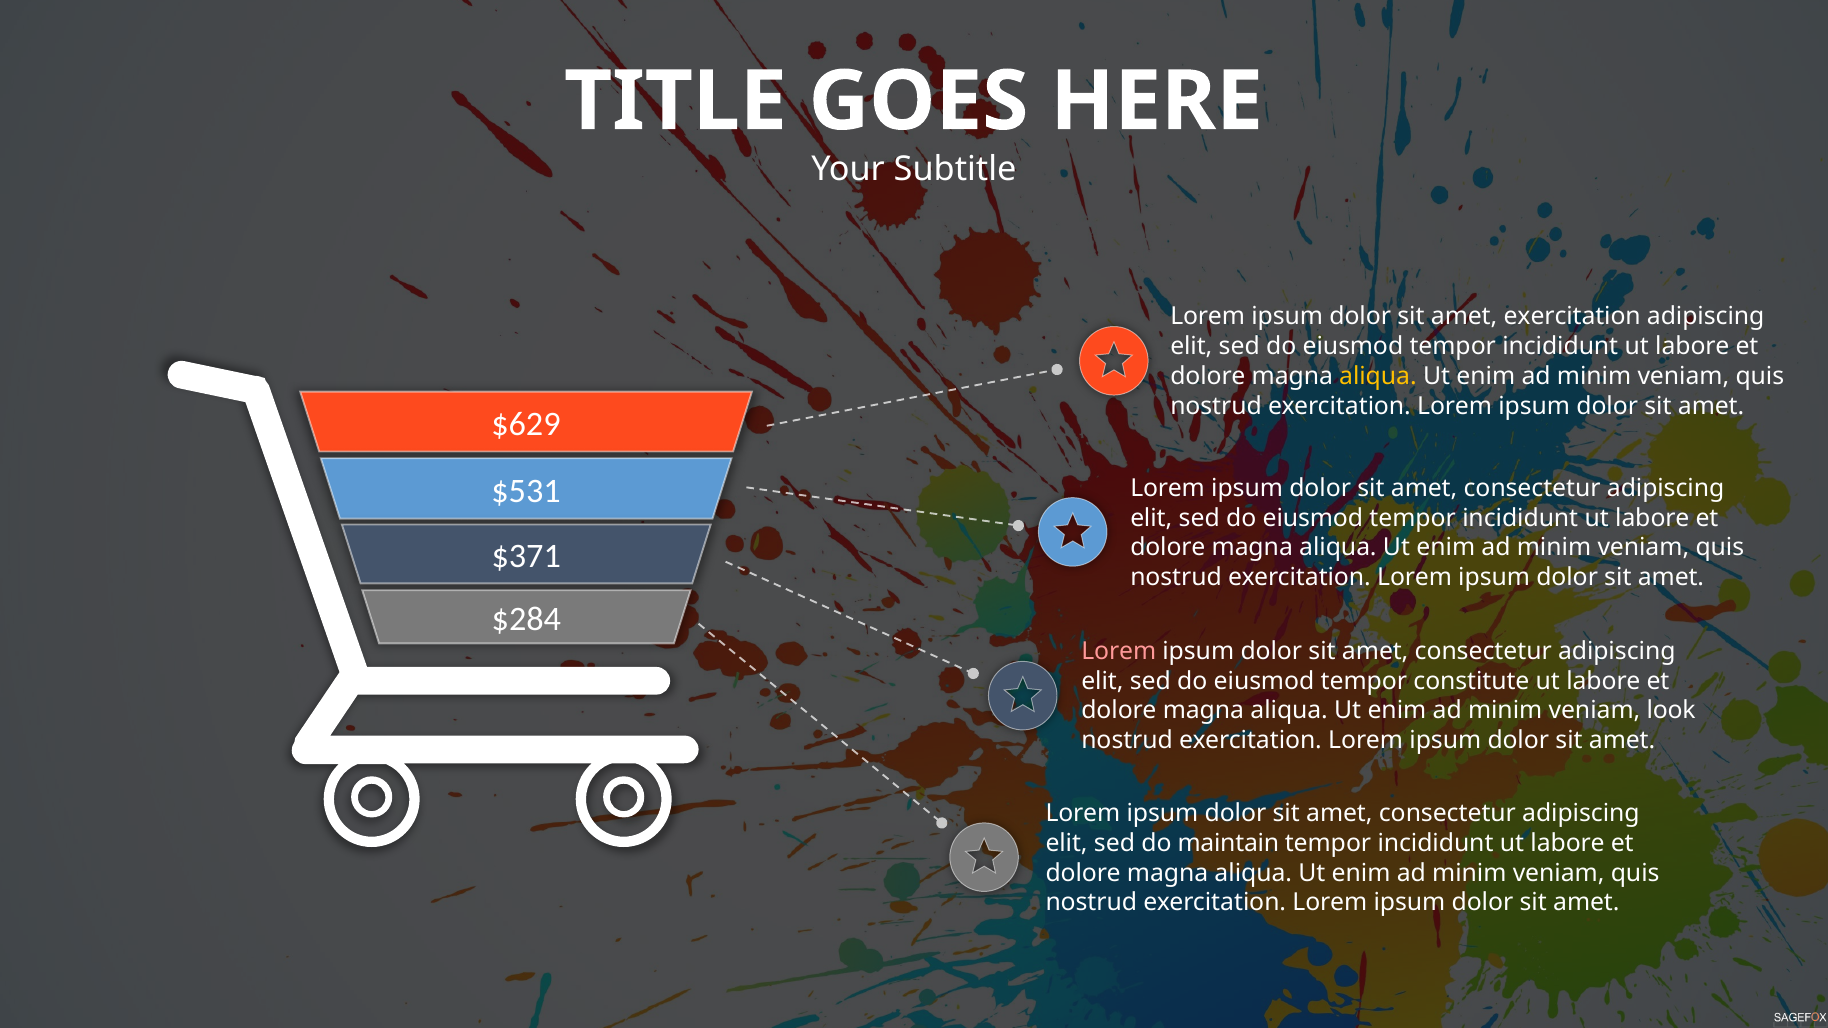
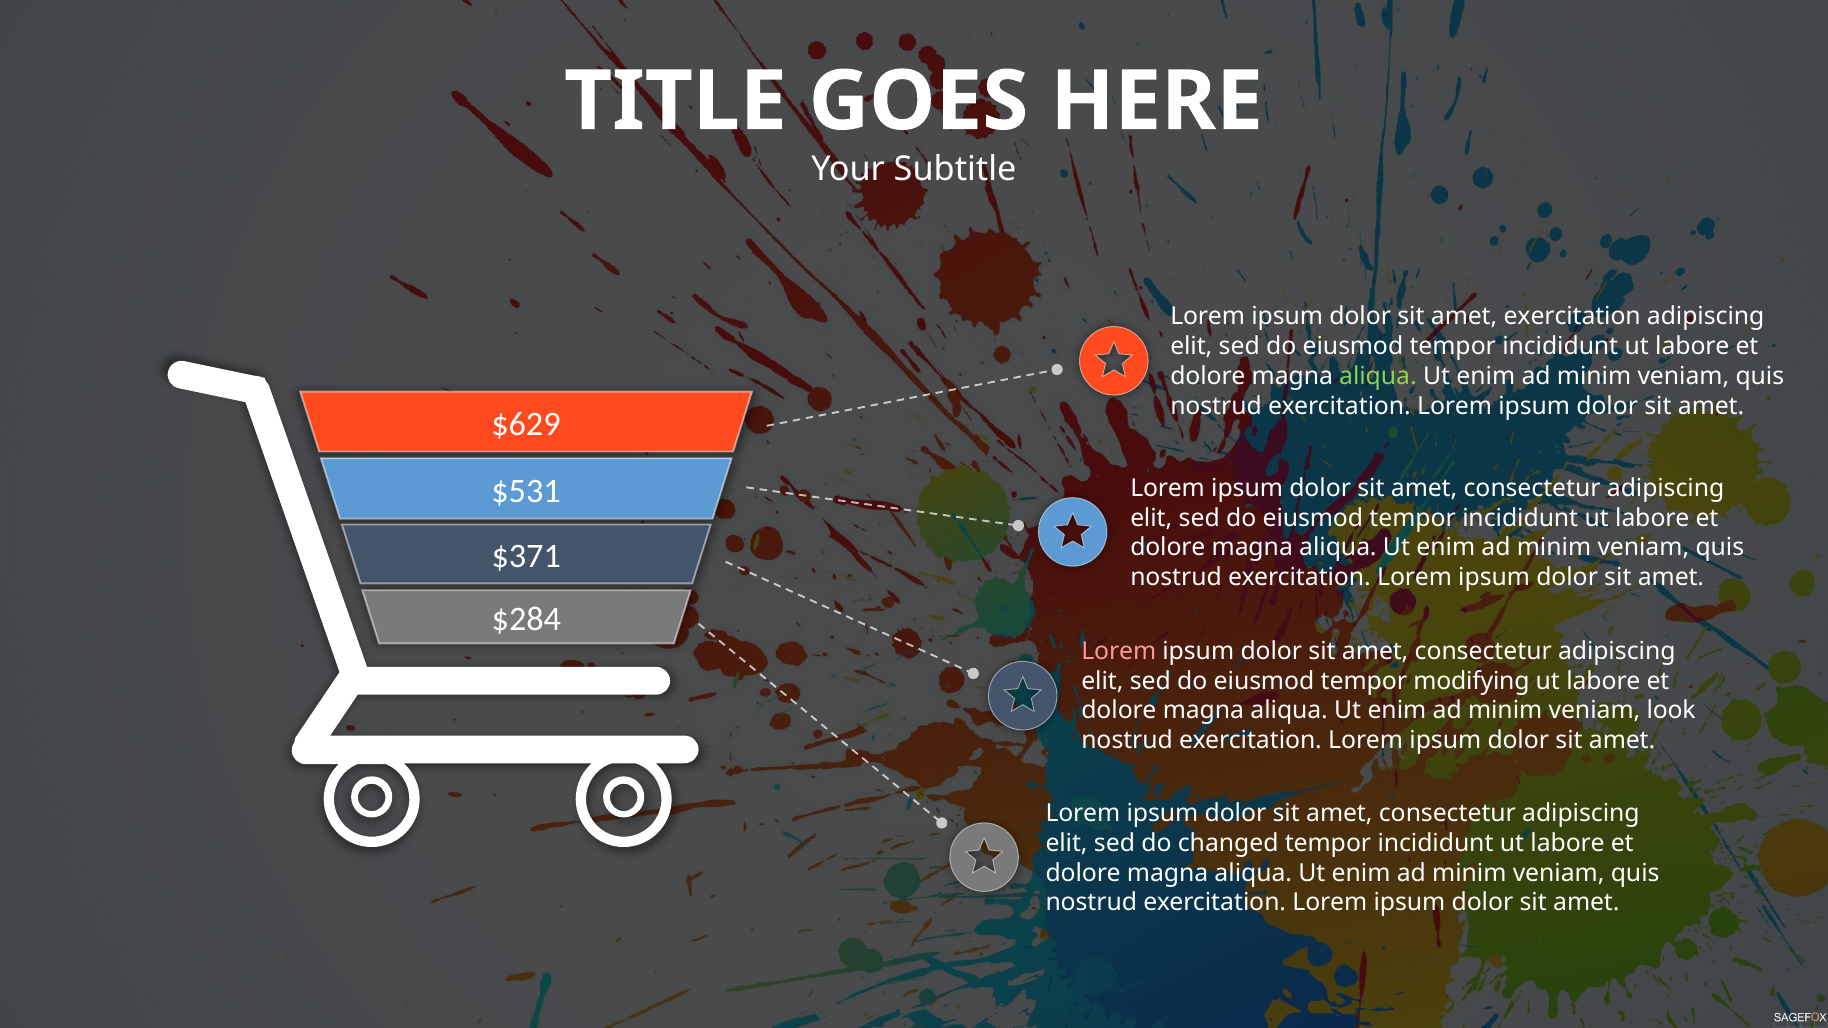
aliqua at (1378, 376) colour: yellow -> light green
constitute: constitute -> modifying
maintain: maintain -> changed
